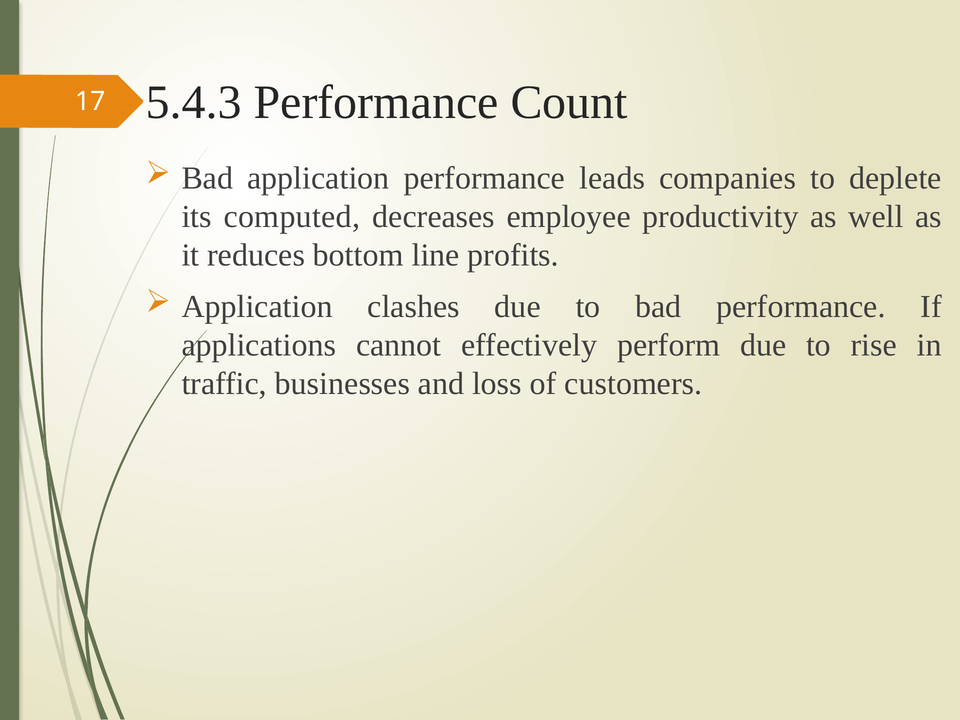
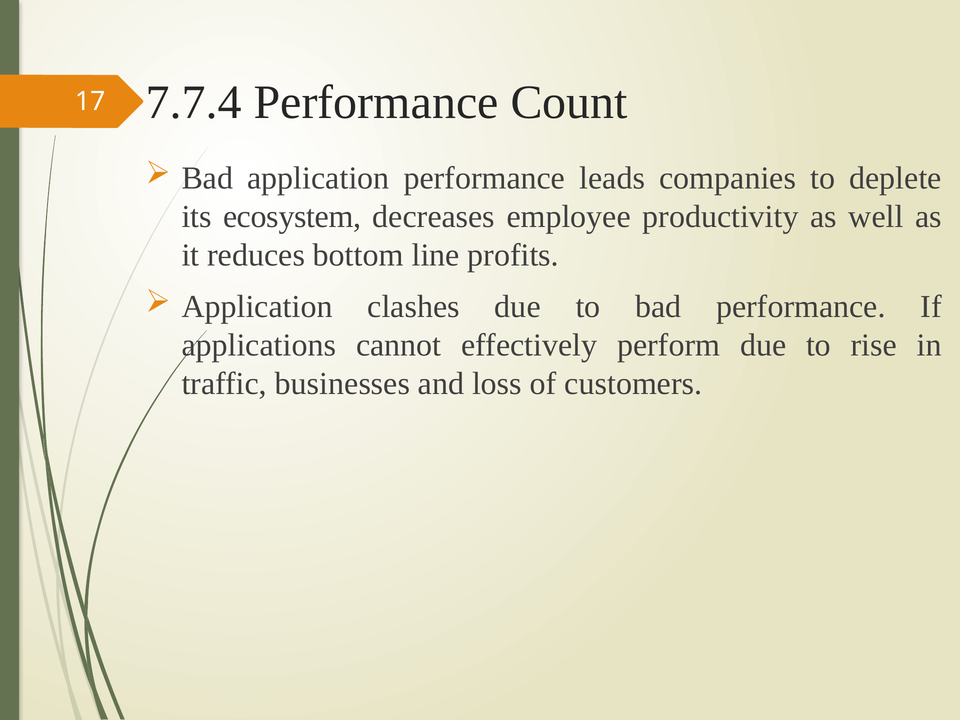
5.4.3: 5.4.3 -> 7.7.4
computed: computed -> ecosystem
